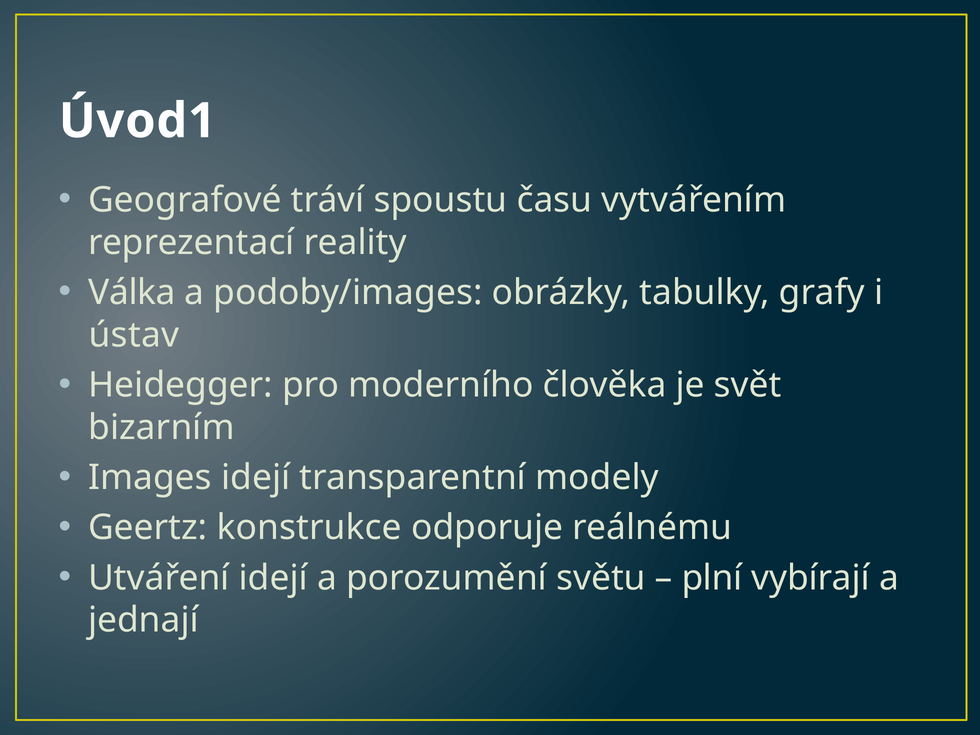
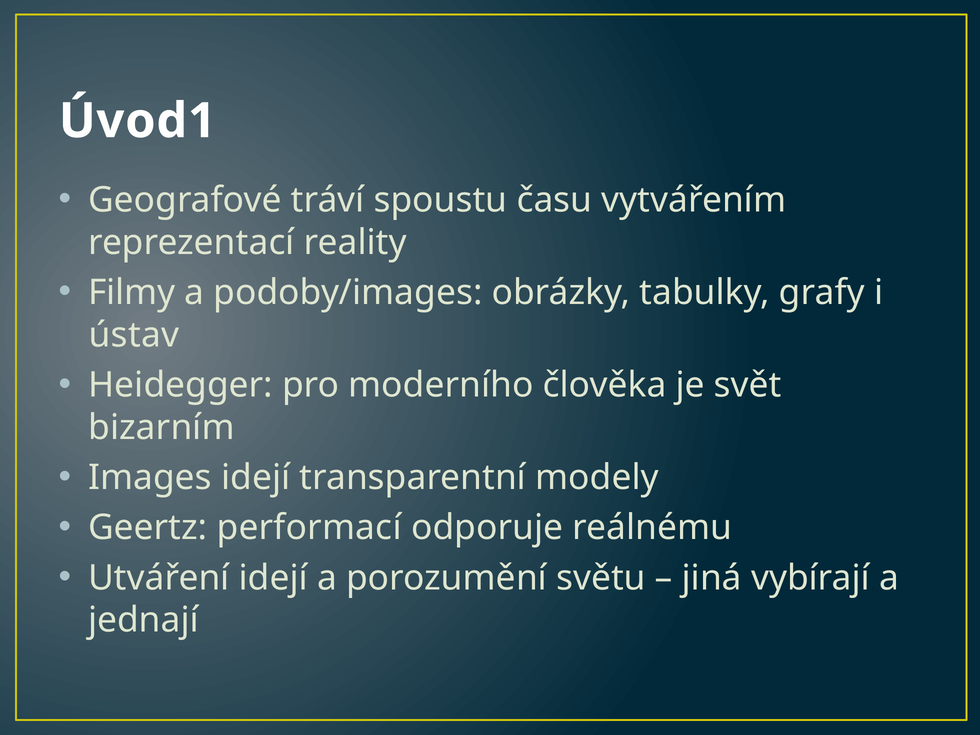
Válka: Válka -> Filmy
konstrukce: konstrukce -> performací
plní: plní -> jiná
